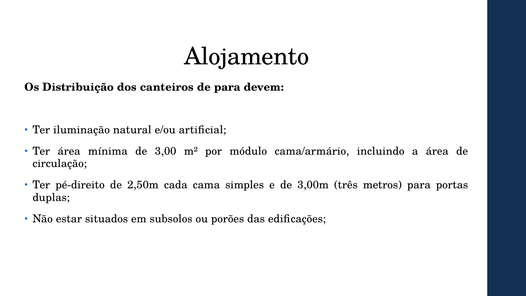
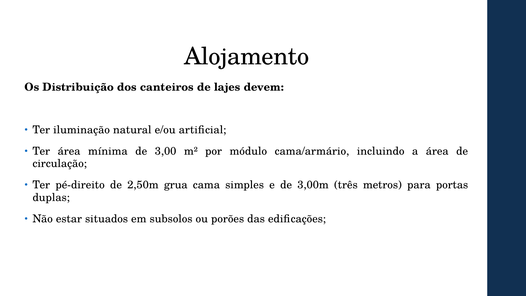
de para: para -> lajes
cada: cada -> grua
